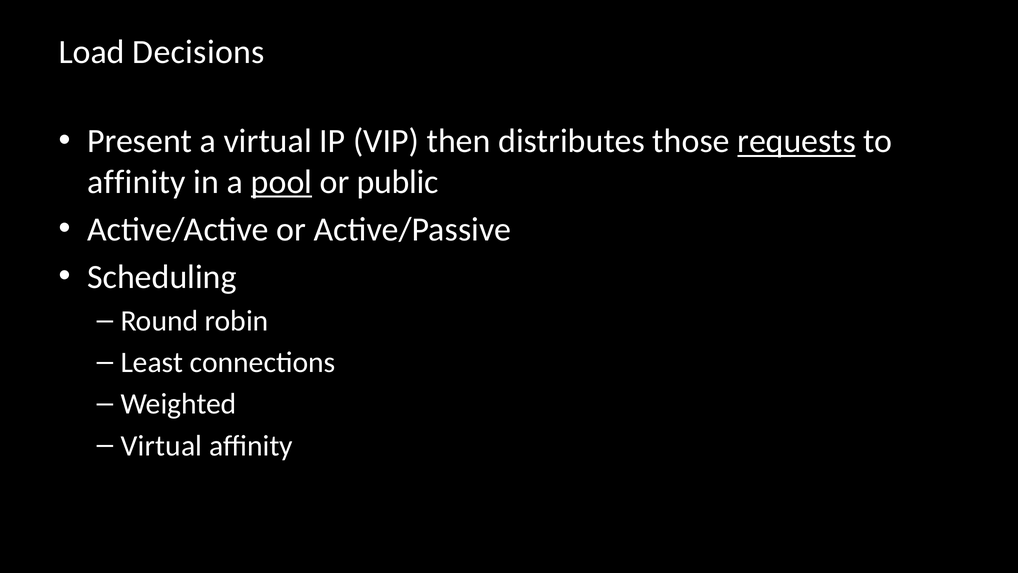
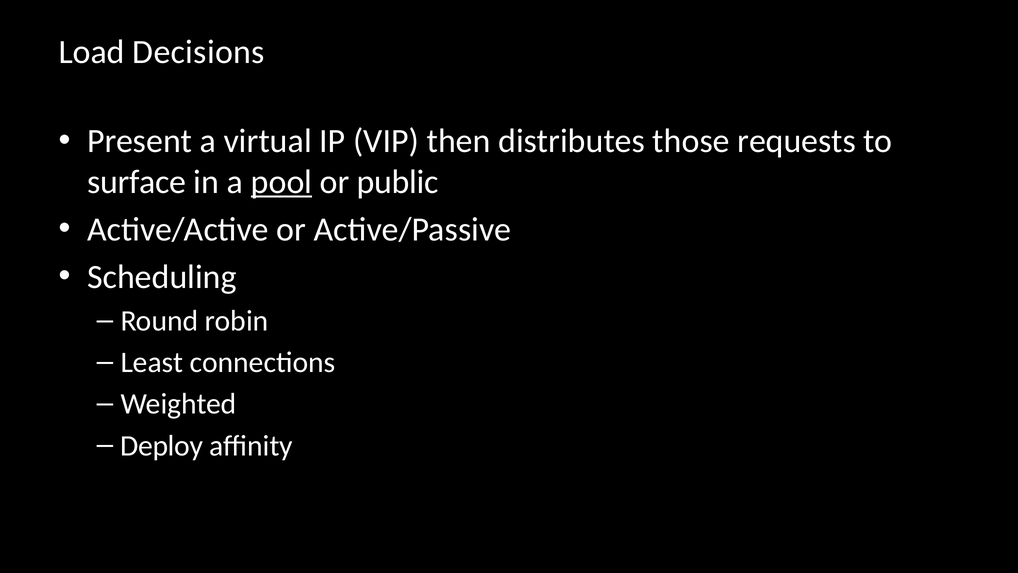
requests underline: present -> none
affinity at (136, 182): affinity -> surface
Virtual at (161, 446): Virtual -> Deploy
